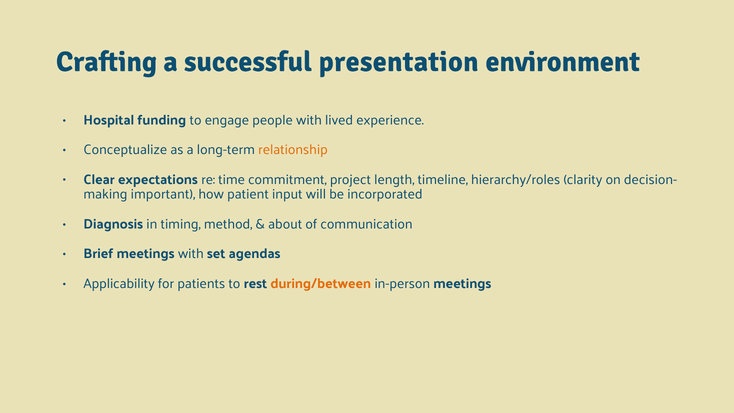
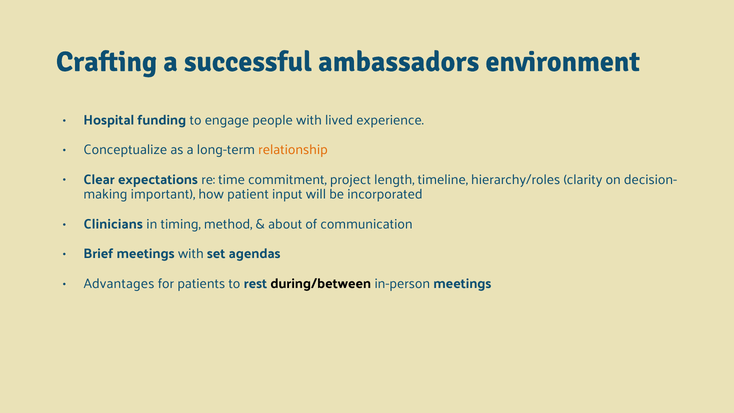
presentation: presentation -> ambassadors
Diagnosis: Diagnosis -> Clinicians
Applicability: Applicability -> Advantages
during/between colour: orange -> black
